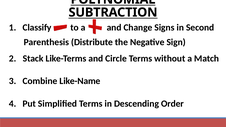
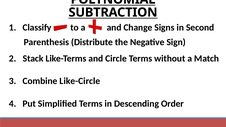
Like-Name: Like-Name -> Like-Circle
